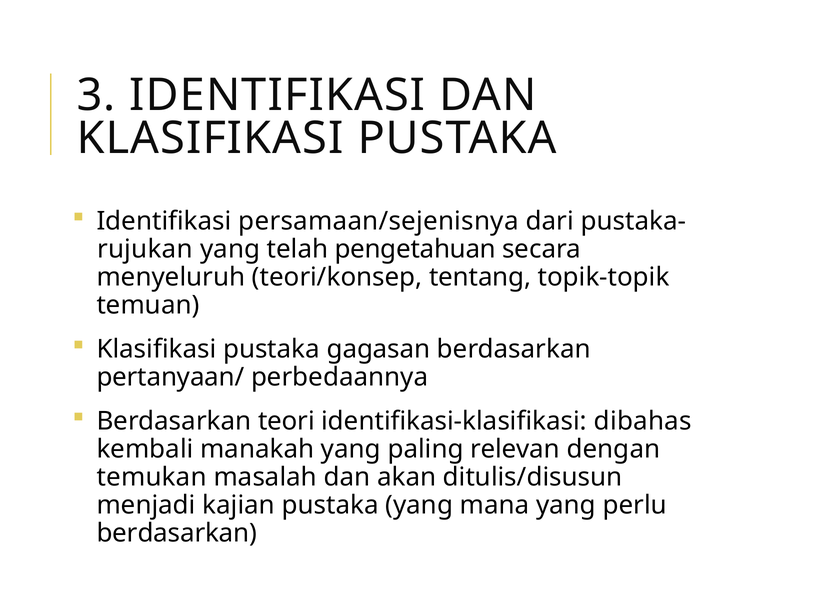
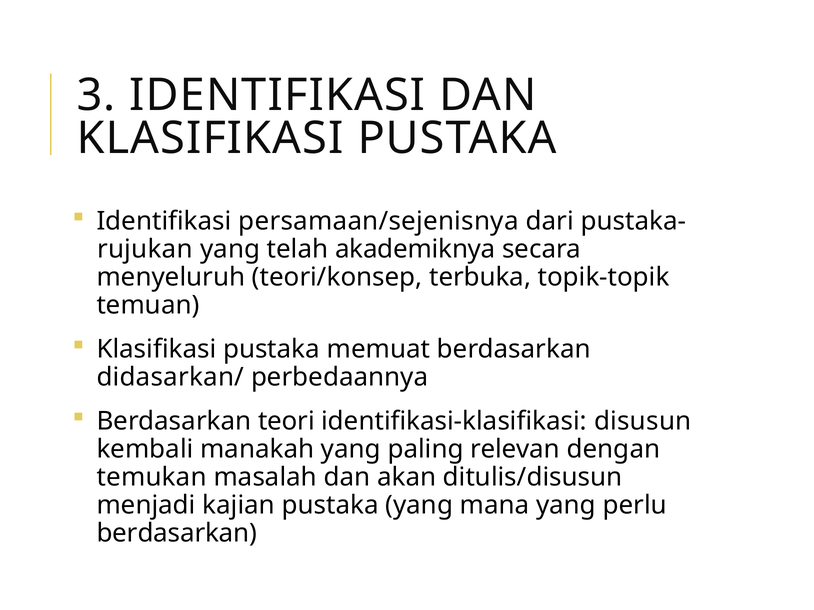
pengetahuan: pengetahuan -> akademiknya
tentang: tentang -> terbuka
gagasan: gagasan -> memuat
pertanyaan/: pertanyaan/ -> didasarkan/
dibahas: dibahas -> disusun
